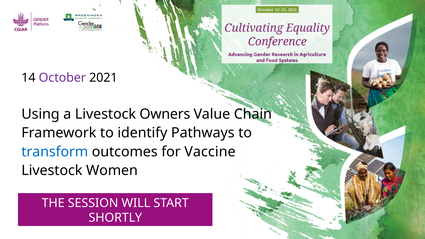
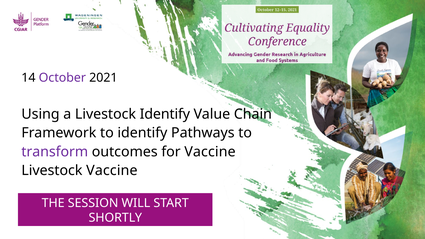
Livestock Owners: Owners -> Identify
transform colour: blue -> purple
Livestock Women: Women -> Vaccine
